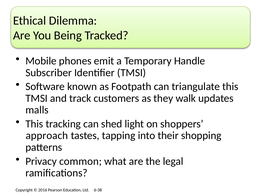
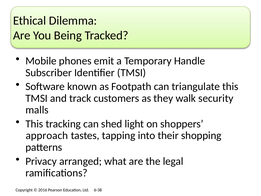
updates: updates -> security
common: common -> arranged
